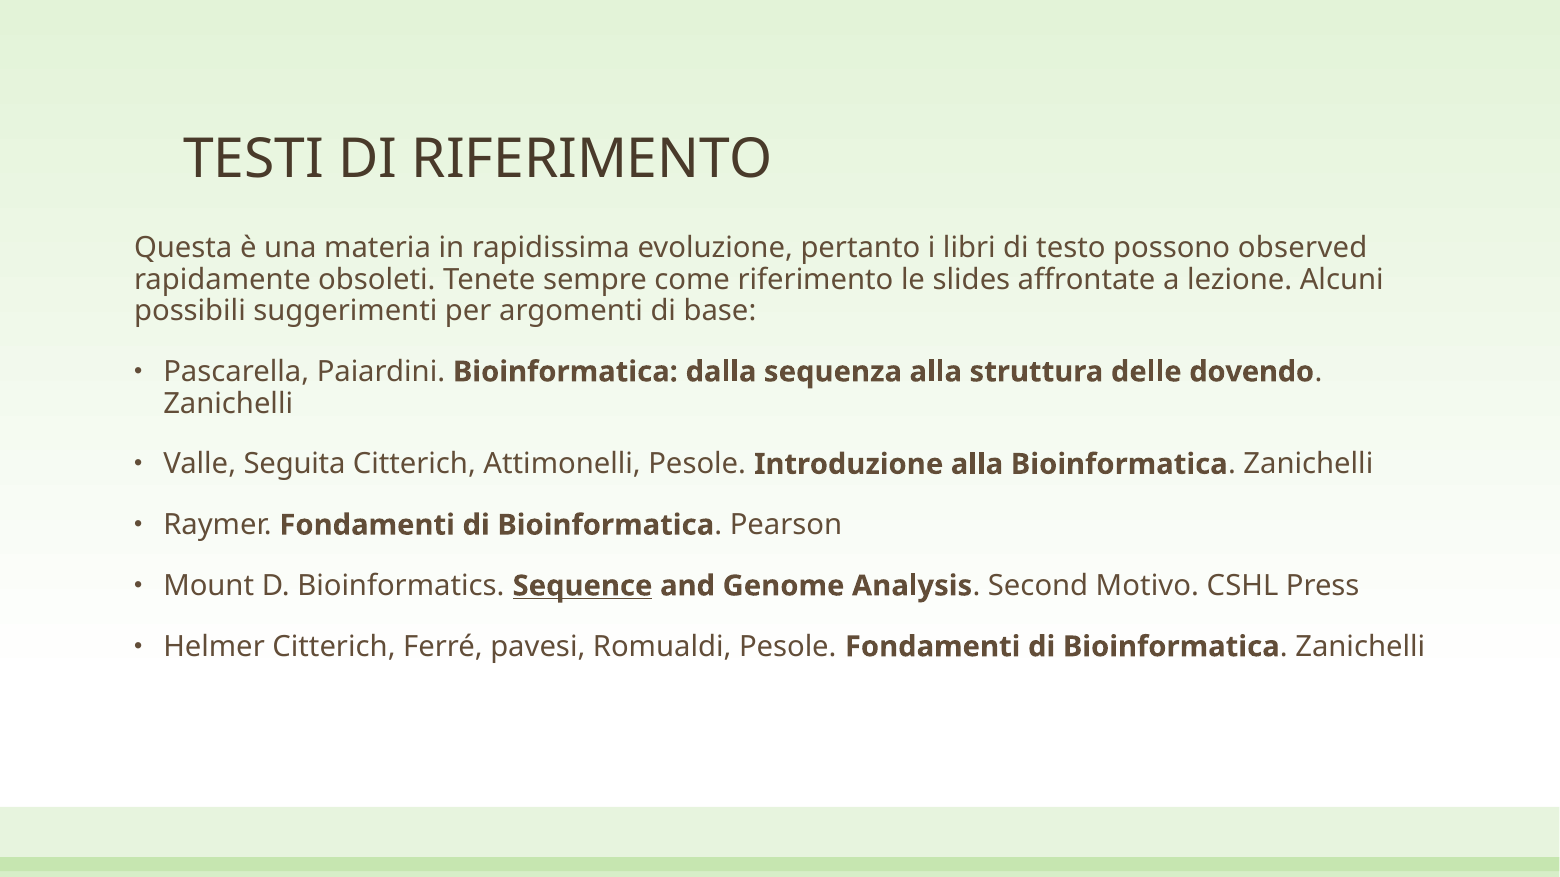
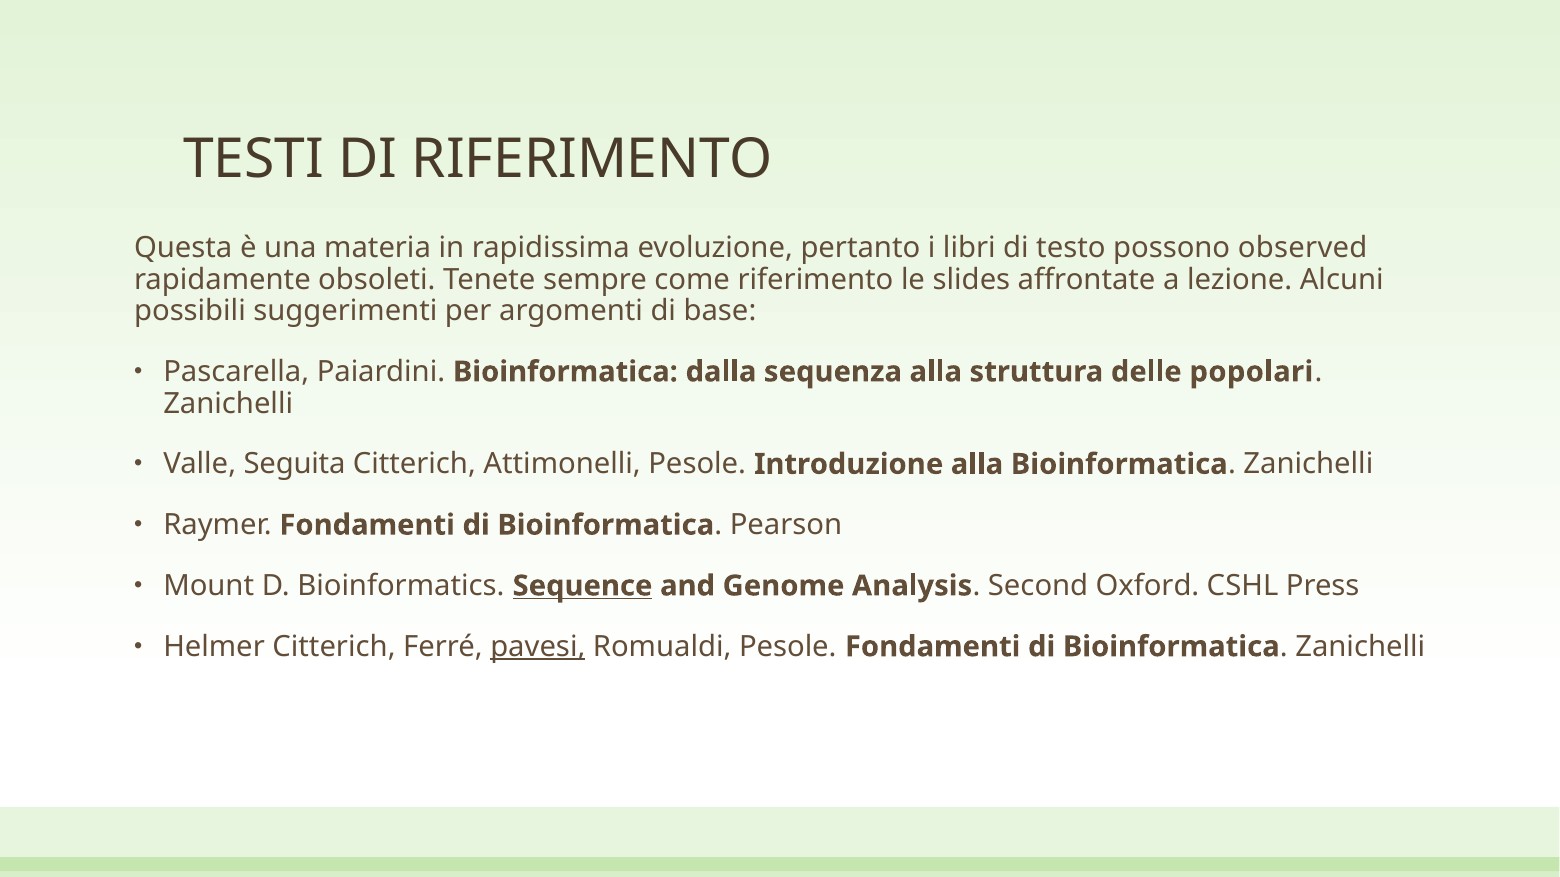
dovendo: dovendo -> popolari
Motivo: Motivo -> Oxford
pavesi underline: none -> present
